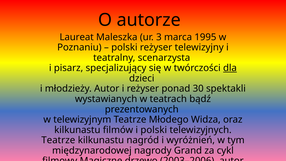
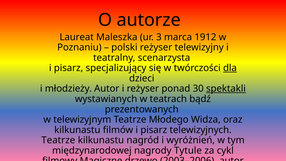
1995: 1995 -> 1912
spektakli underline: none -> present
filmów i polski: polski -> pisarz
nagrody Grand: Grand -> Tytule
